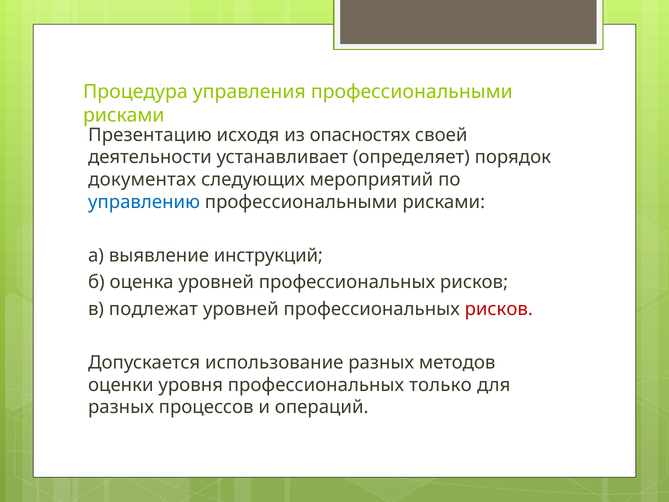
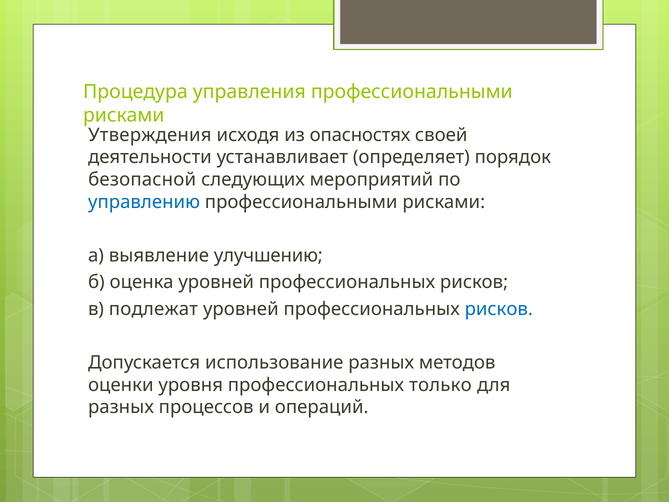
Презентацию: Презентацию -> Утверждения
документах: документах -> безопасной
инструкций: инструкций -> улучшению
рисков at (499, 309) colour: red -> blue
